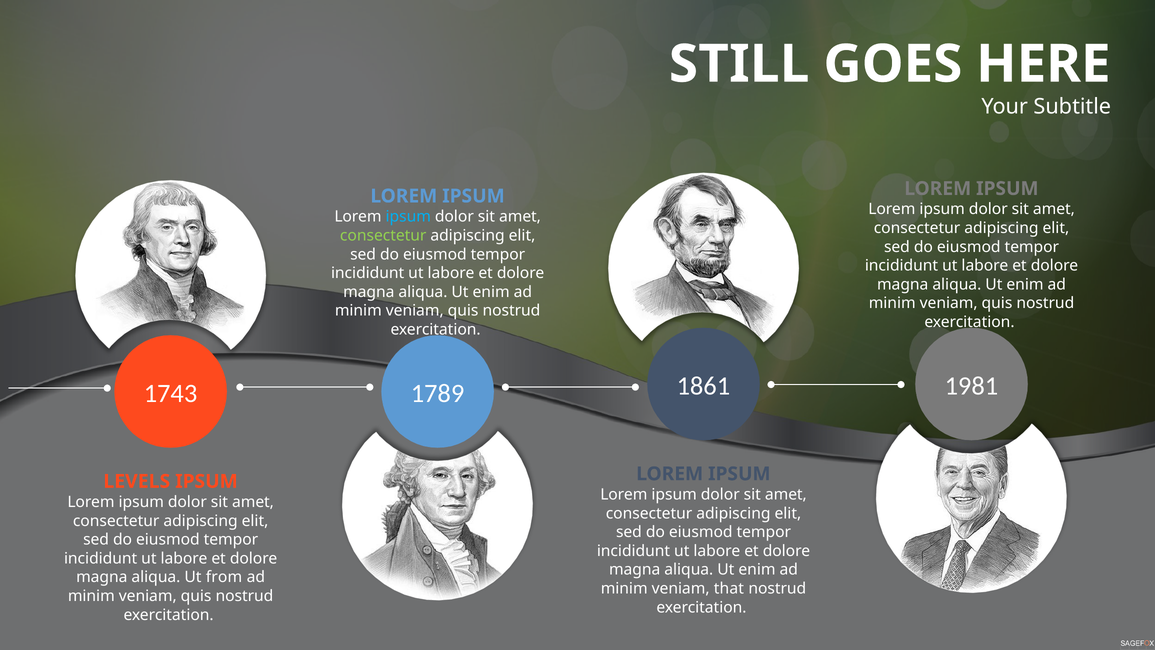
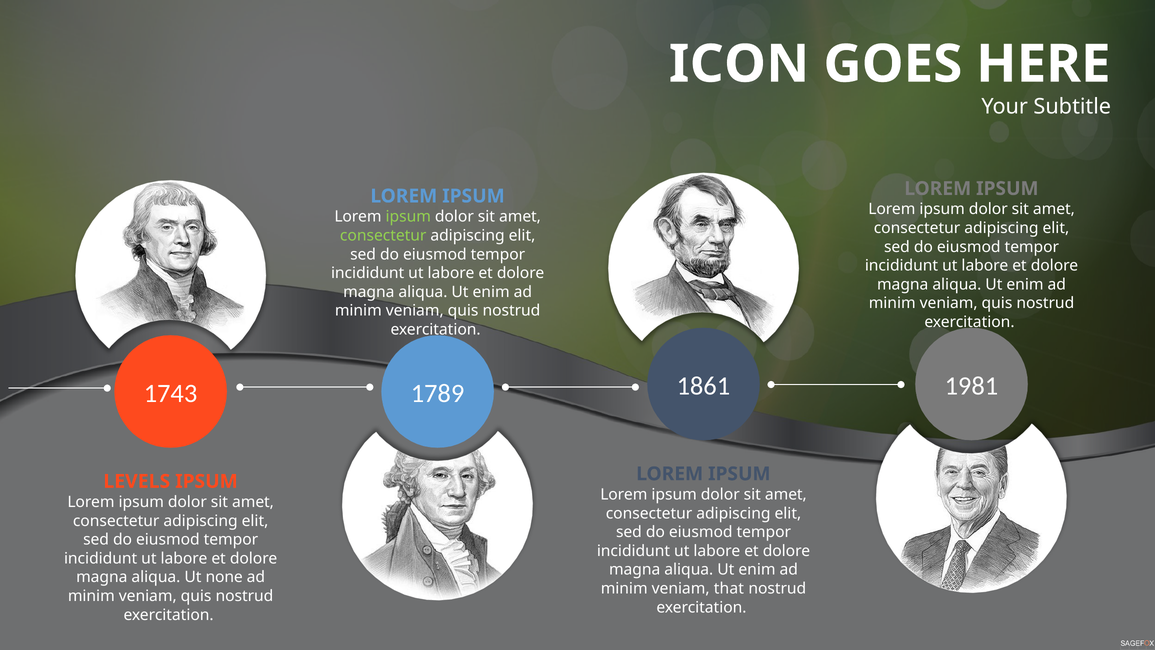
STILL: STILL -> ICON
ipsum at (408, 217) colour: light blue -> light green
from: from -> none
